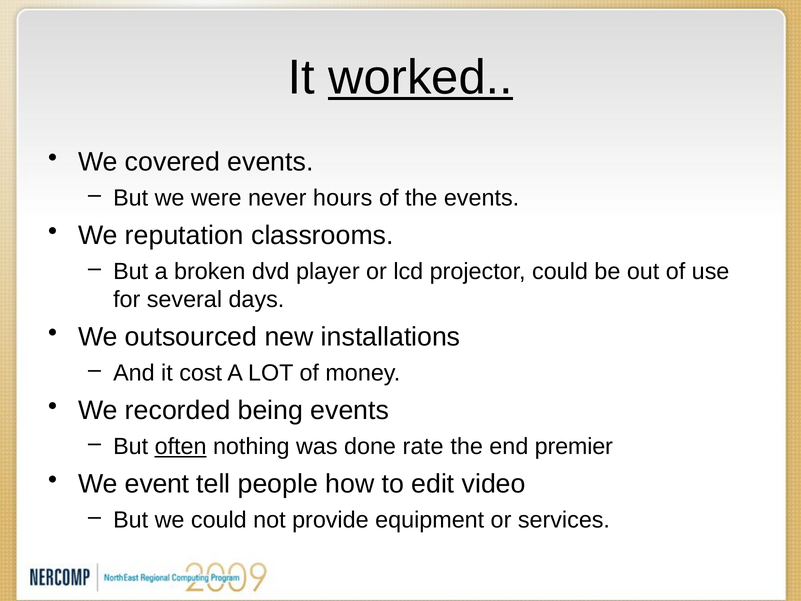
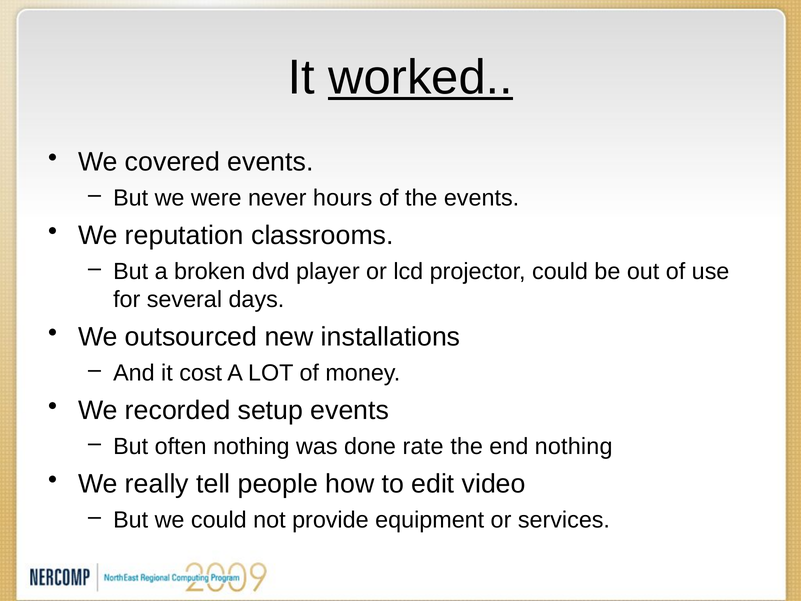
being: being -> setup
often underline: present -> none
end premier: premier -> nothing
event: event -> really
